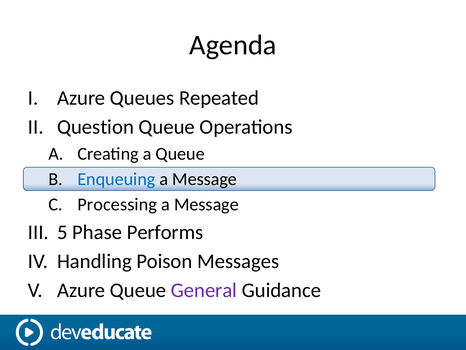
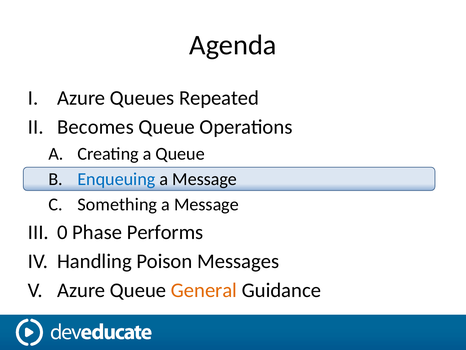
Question: Question -> Becomes
Processing: Processing -> Something
5: 5 -> 0
General colour: purple -> orange
